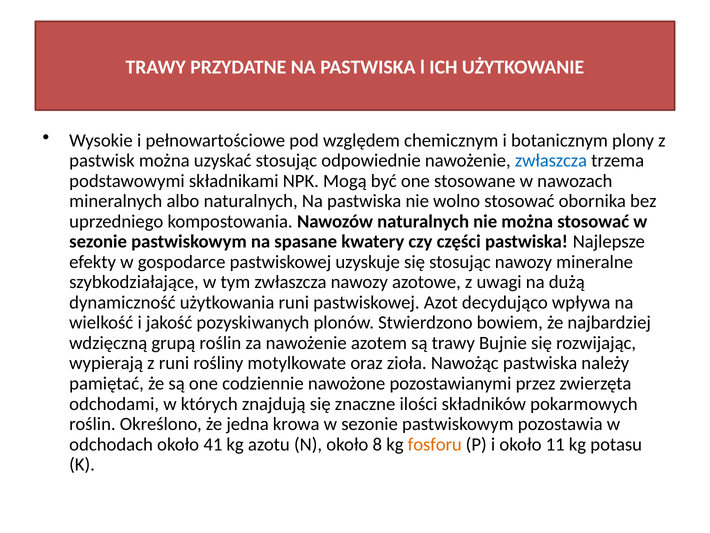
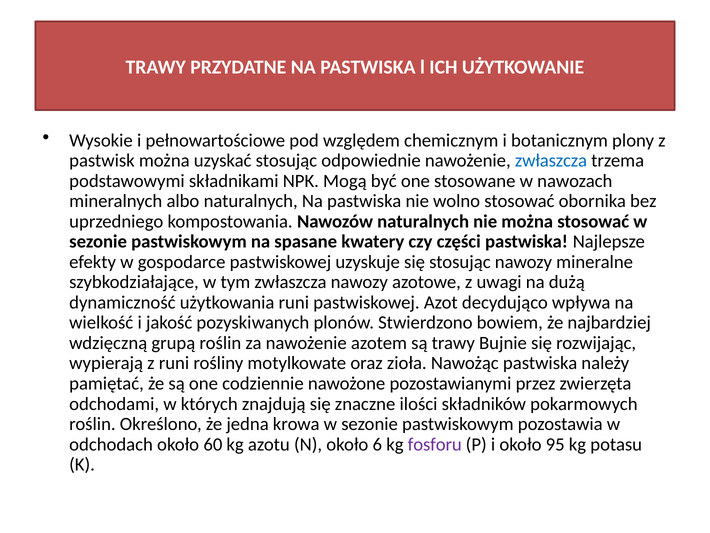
41: 41 -> 60
8: 8 -> 6
fosforu colour: orange -> purple
11: 11 -> 95
